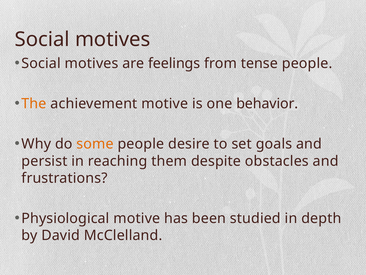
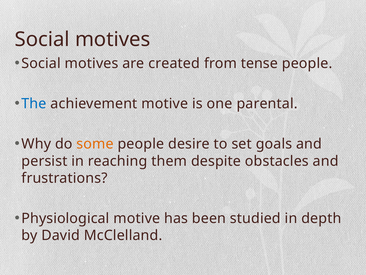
feelings: feelings -> created
The colour: orange -> blue
behavior: behavior -> parental
